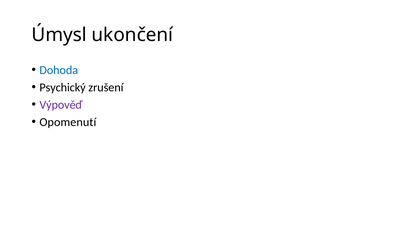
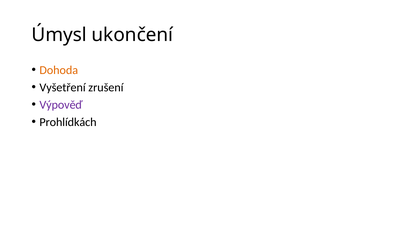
Dohoda colour: blue -> orange
Psychický: Psychický -> Vyšetření
Opomenutí: Opomenutí -> Prohlídkách
